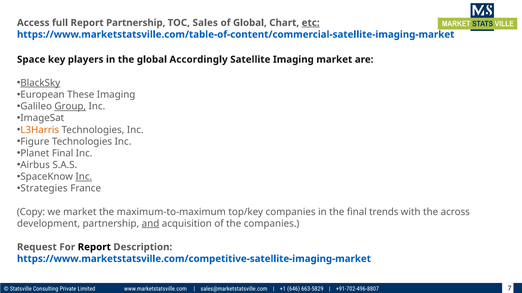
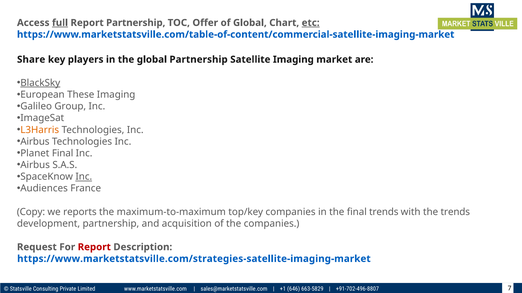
full underline: none -> present
Sales: Sales -> Offer
Space: Space -> Share
global Accordingly: Accordingly -> Partnership
Group underline: present -> none
Figure at (35, 142): Figure -> Airbus
Strategies: Strategies -> Audiences
we market: market -> reports
the across: across -> trends
and underline: present -> none
Report at (94, 248) colour: black -> red
https://www.marketstatsville.com/competitive-satellite-imaging-market: https://www.marketstatsville.com/competitive-satellite-imaging-market -> https://www.marketstatsville.com/strategies-satellite-imaging-market
